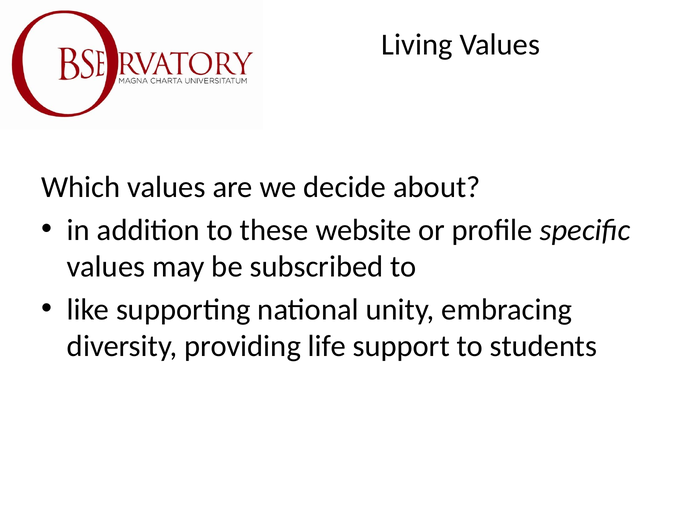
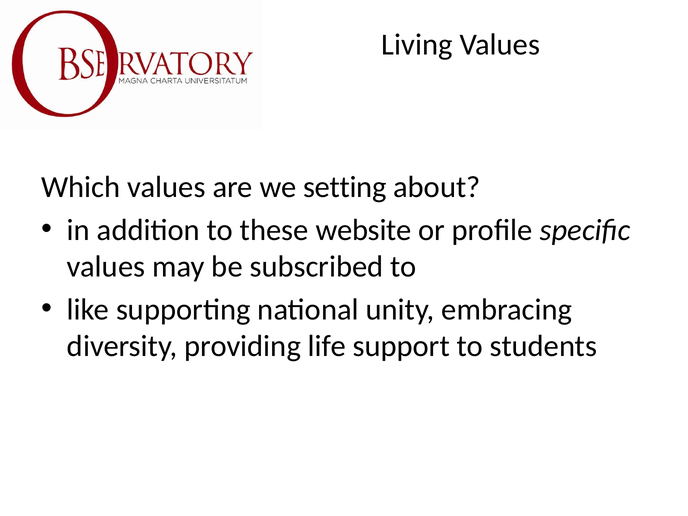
decide: decide -> setting
